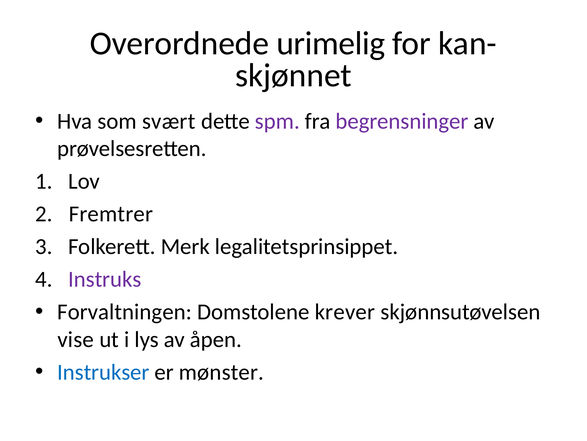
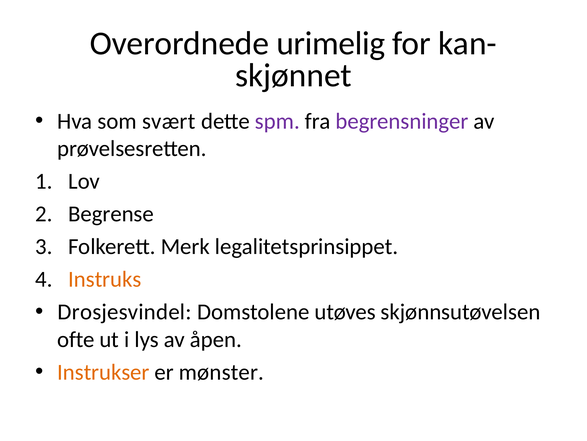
Fremtrer: Fremtrer -> Begrense
Instruks colour: purple -> orange
Forvaltningen: Forvaltningen -> Drosjesvindel
krever: krever -> utøves
vise: vise -> ofte
Instrukser colour: blue -> orange
